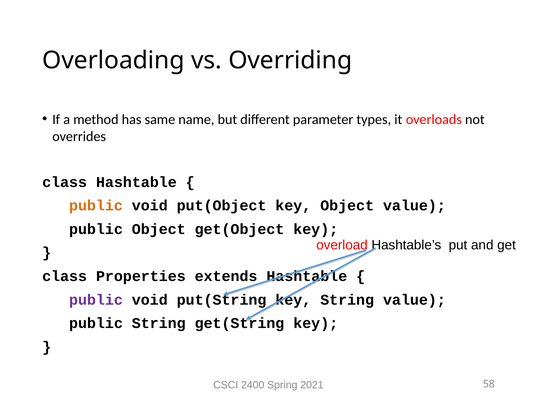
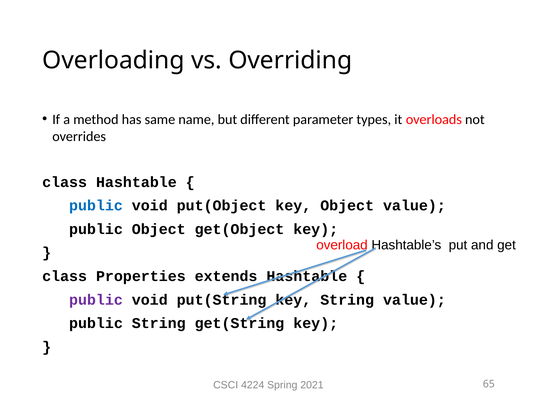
public at (96, 206) colour: orange -> blue
2400: 2400 -> 4224
58: 58 -> 65
